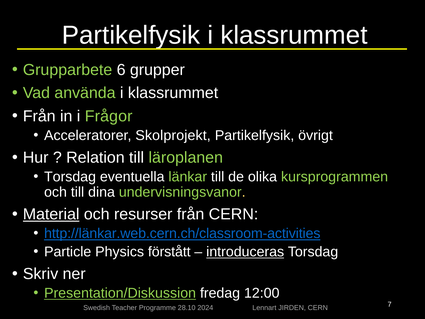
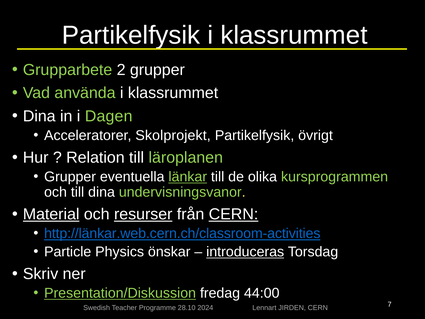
6: 6 -> 2
Från at (39, 116): Från -> Dina
Frågor: Frågor -> Dagen
Torsdag at (70, 177): Torsdag -> Grupper
länkar underline: none -> present
resurser underline: none -> present
CERN at (233, 214) underline: none -> present
förstått: förstått -> önskar
12:00: 12:00 -> 44:00
